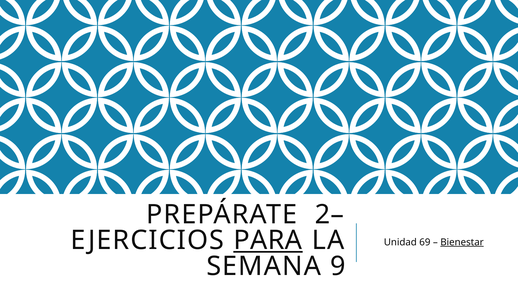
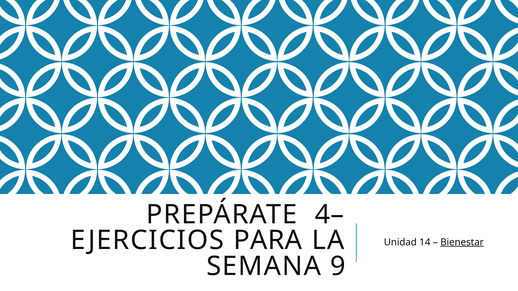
2–: 2– -> 4–
PARA underline: present -> none
69: 69 -> 14
